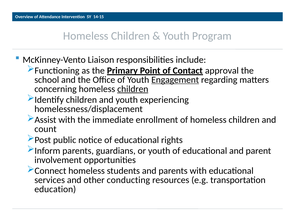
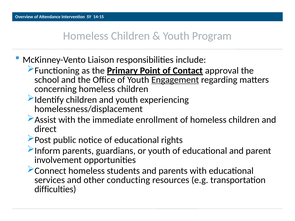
children at (133, 89) underline: present -> none
count: count -> direct
education: education -> difficulties
